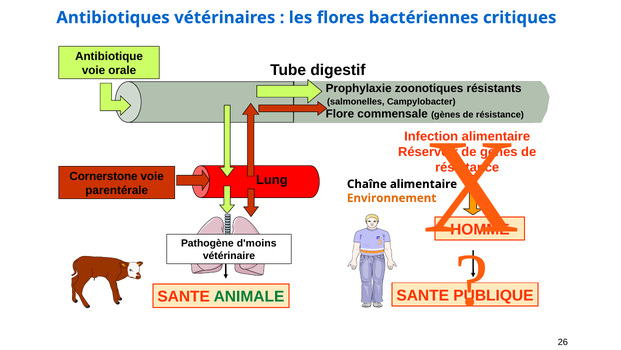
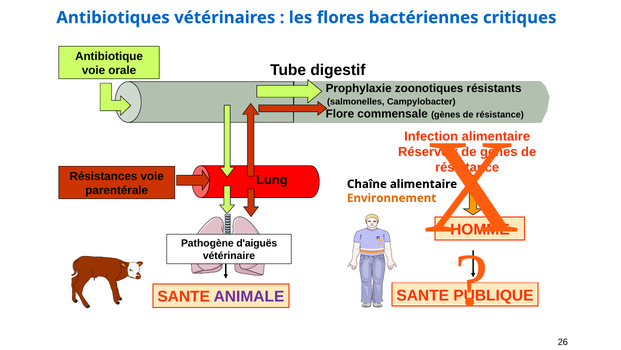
Cornerstone: Cornerstone -> Résistances
d'moins: d'moins -> d'aiguës
ANIMALE colour: green -> purple
